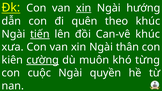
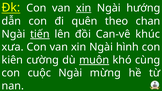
theo khúc: khúc -> chan
thân: thân -> hình
cường underline: present -> none
muôn underline: none -> present
từng: từng -> cùng
quyền: quyền -> mừng
